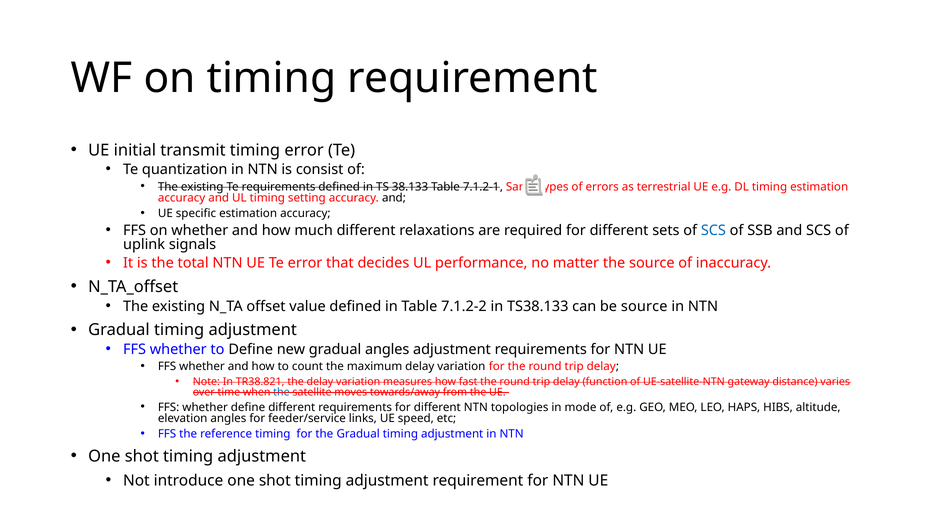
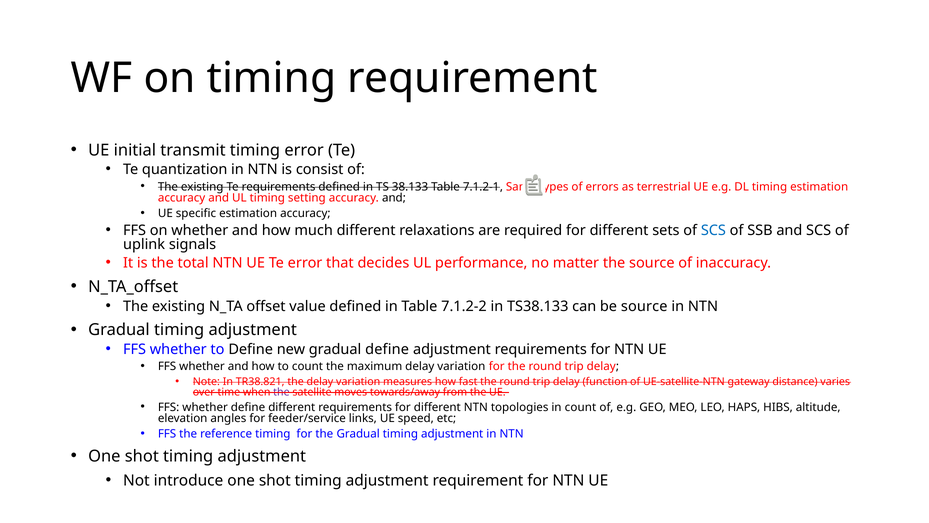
gradual angles: angles -> define
the at (281, 392) colour: blue -> purple
in mode: mode -> count
